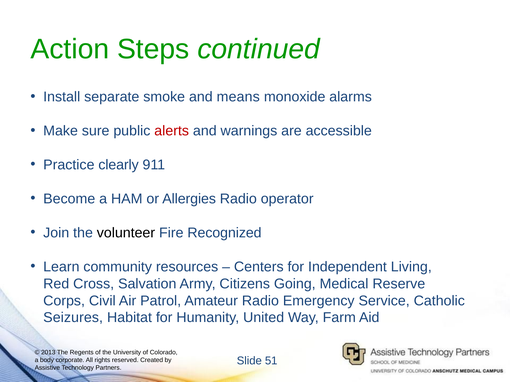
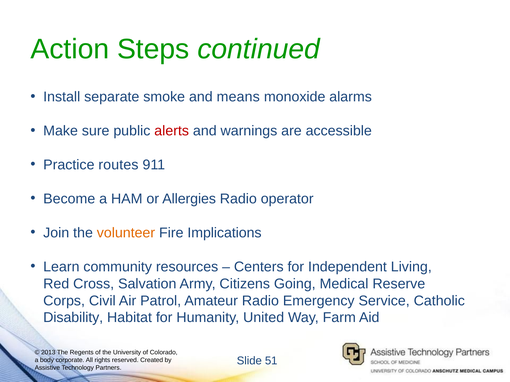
clearly: clearly -> routes
volunteer colour: black -> orange
Recognized: Recognized -> Implications
Seizures: Seizures -> Disability
